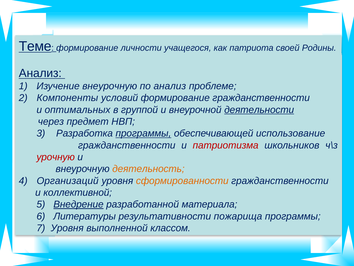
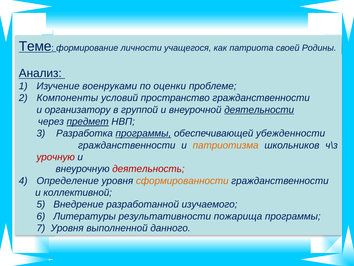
Изучение внеурочную: внеурочную -> военруками
по анализ: анализ -> оценки
условий формирование: формирование -> пространство
оптимальных: оптимальных -> организатору
предмет underline: none -> present
использование: использование -> убежденности
патриотизма colour: red -> orange
деятельность colour: orange -> red
Организаций: Организаций -> Определение
Внедрение underline: present -> none
материала: материала -> изучаемого
классом: классом -> данного
